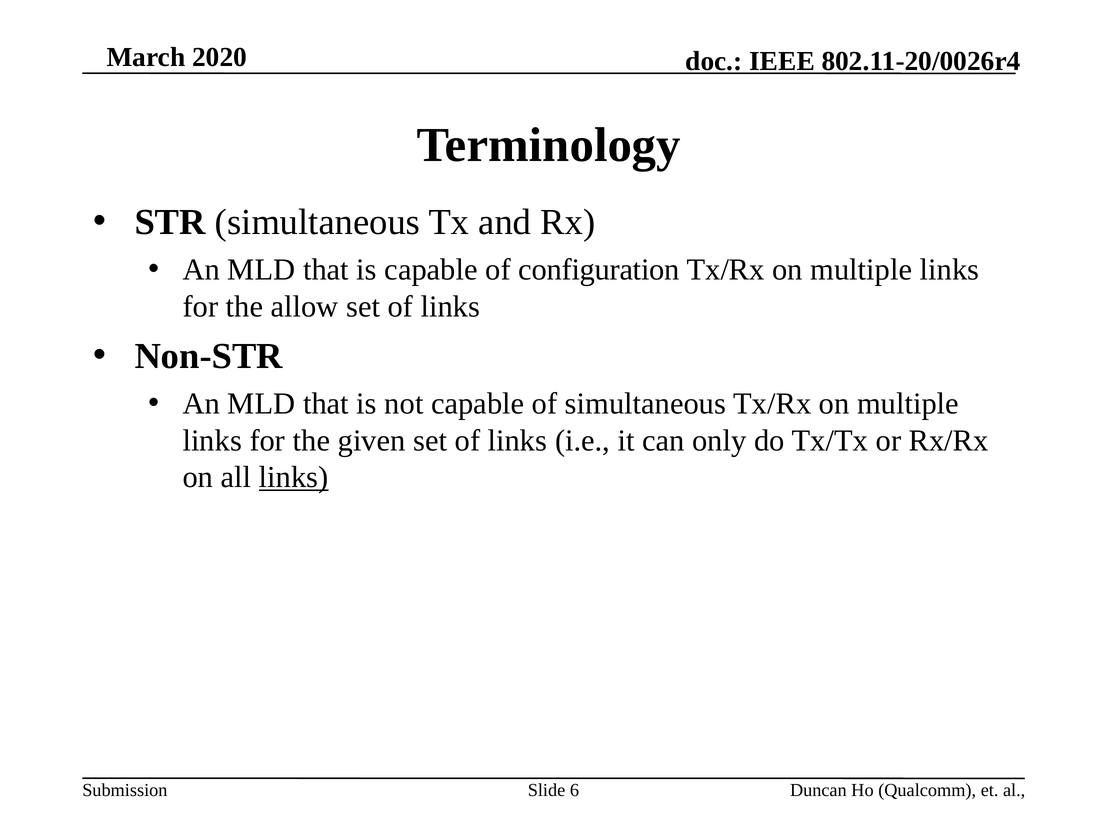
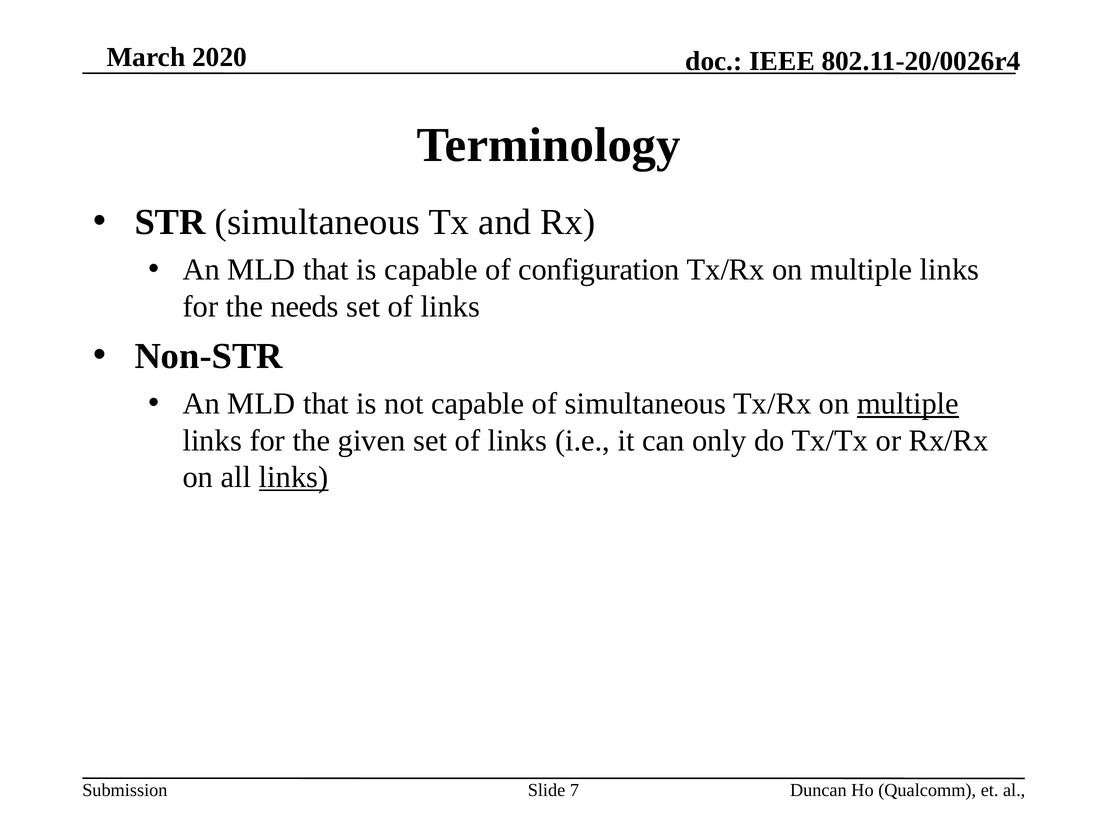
allow: allow -> needs
multiple at (908, 404) underline: none -> present
6: 6 -> 7
